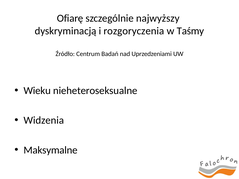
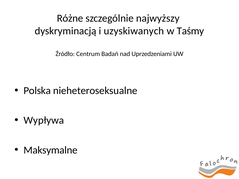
Ofiarę: Ofiarę -> Różne
rozgoryczenia: rozgoryczenia -> uzyskiwanych
Wieku: Wieku -> Polska
Widzenia: Widzenia -> Wypływa
